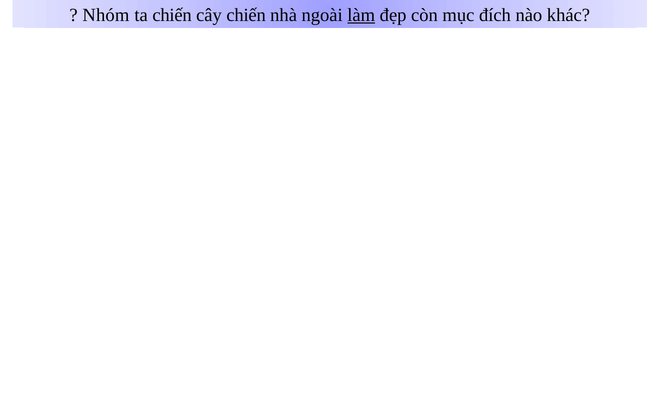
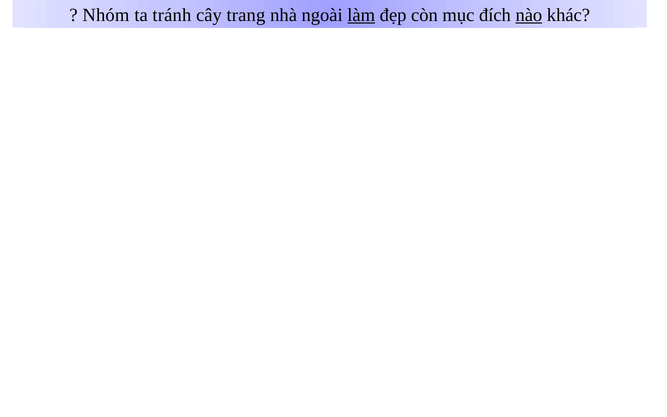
ta chiến: chiến -> tránh
cây chiến: chiến -> trang
nào underline: none -> present
